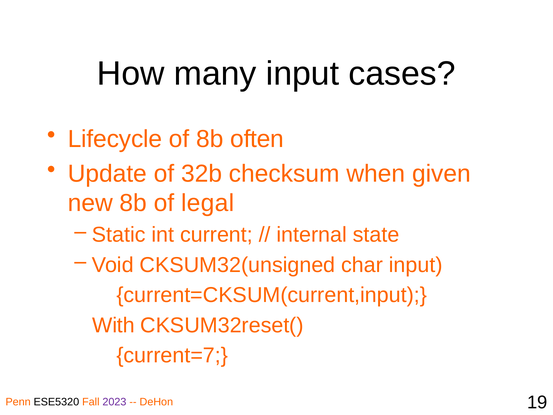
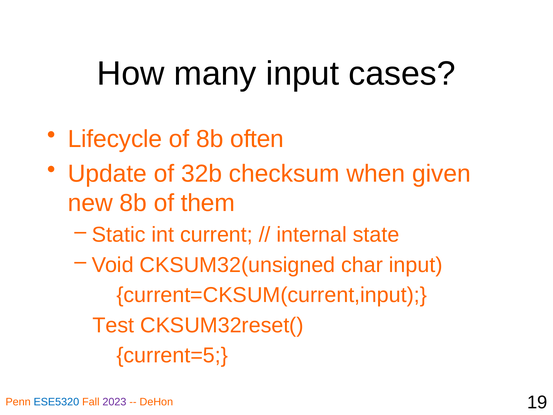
legal: legal -> them
With: With -> Test
current=7: current=7 -> current=5
ESE5320 colour: black -> blue
